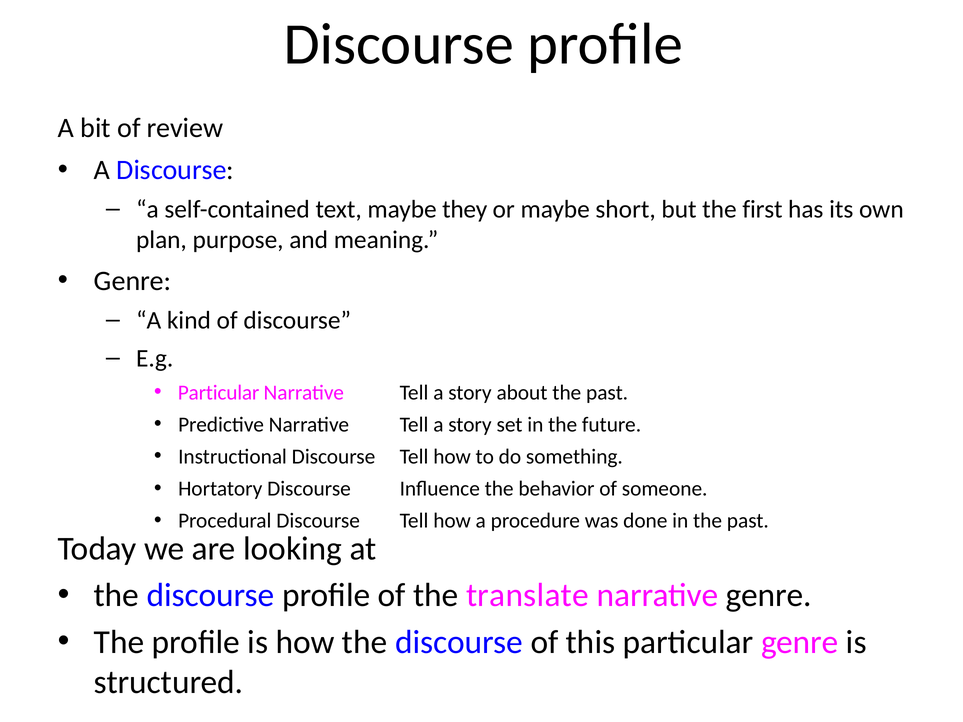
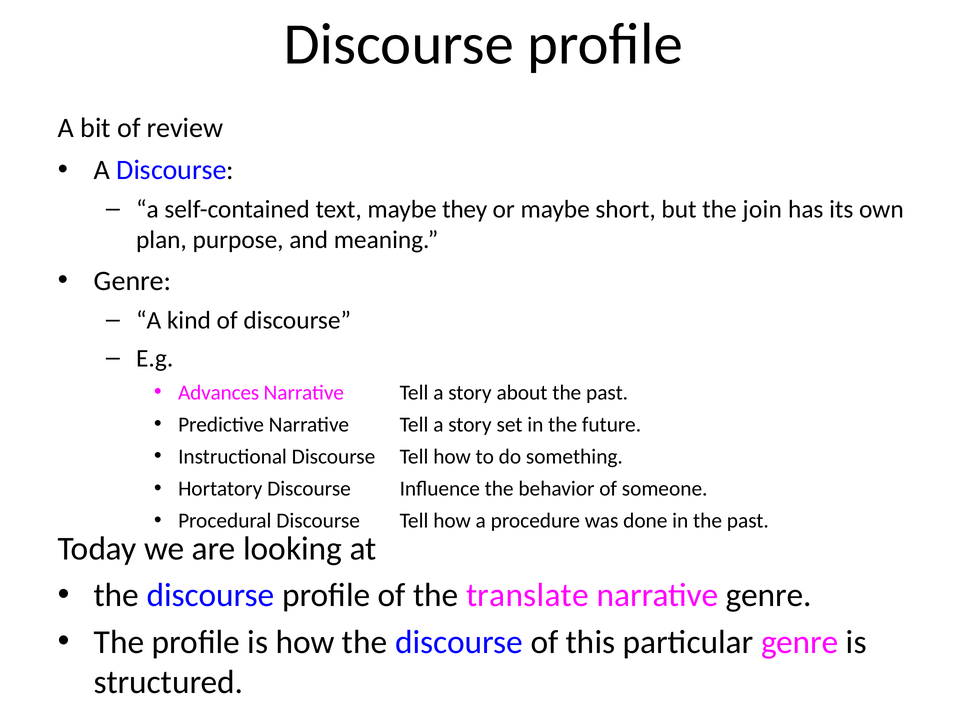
first: first -> join
Particular at (219, 393): Particular -> Advances
